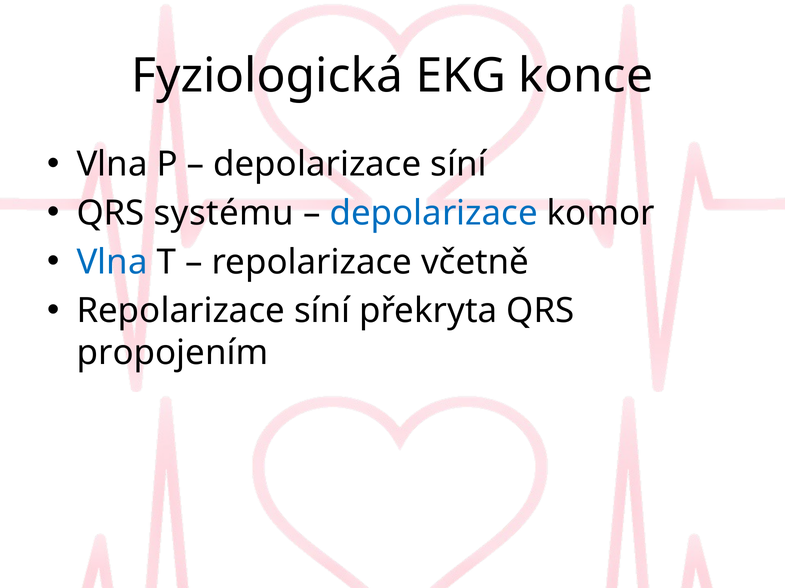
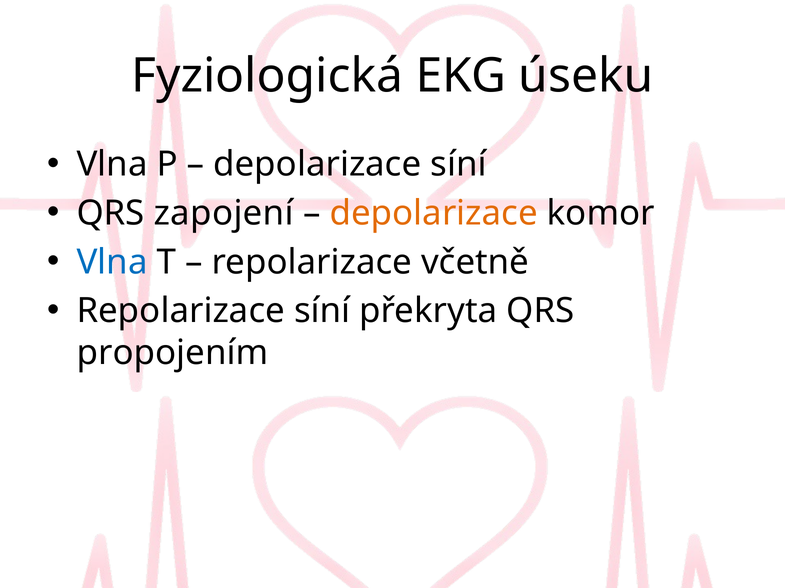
konce: konce -> úseku
systému: systému -> zapojení
depolarizace at (434, 214) colour: blue -> orange
